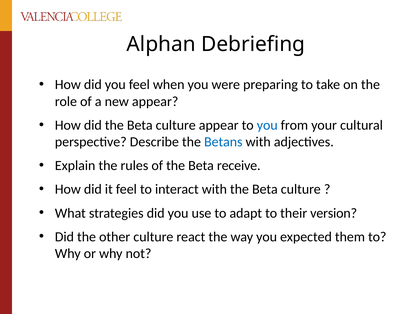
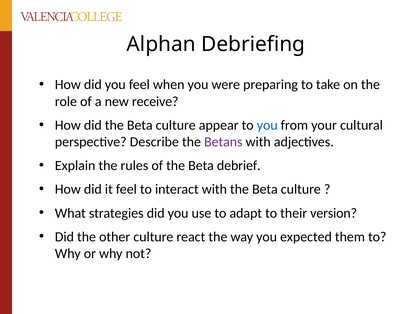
new appear: appear -> receive
Betans colour: blue -> purple
receive: receive -> debrief
